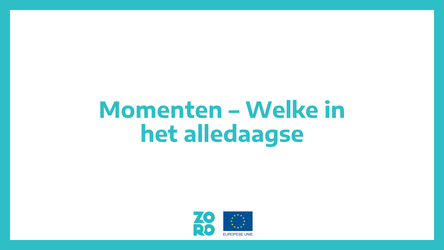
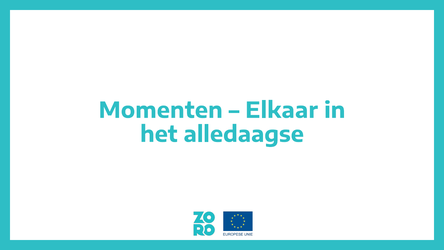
Welke: Welke -> Elkaar
